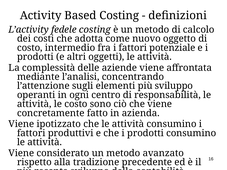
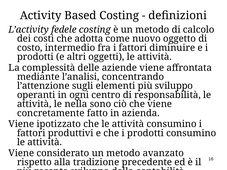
potenziale: potenziale -> diminuire
le costo: costo -> nella
